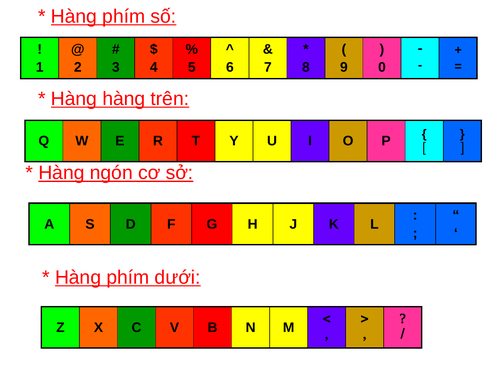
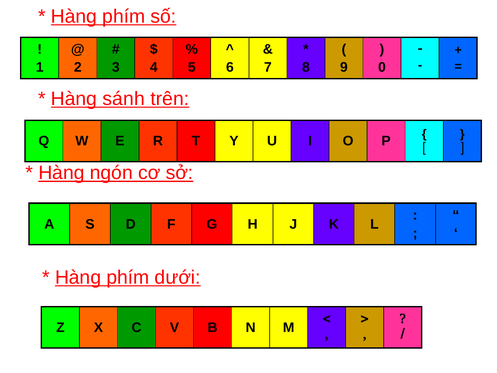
Hàng hàng: hàng -> sánh
